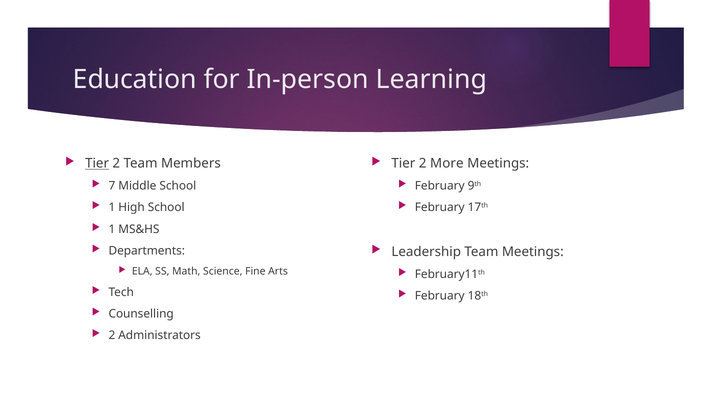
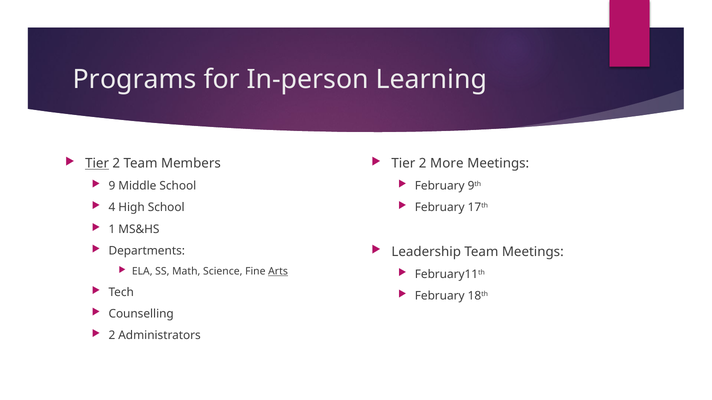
Education: Education -> Programs
7: 7 -> 9
1 at (112, 208): 1 -> 4
Arts underline: none -> present
